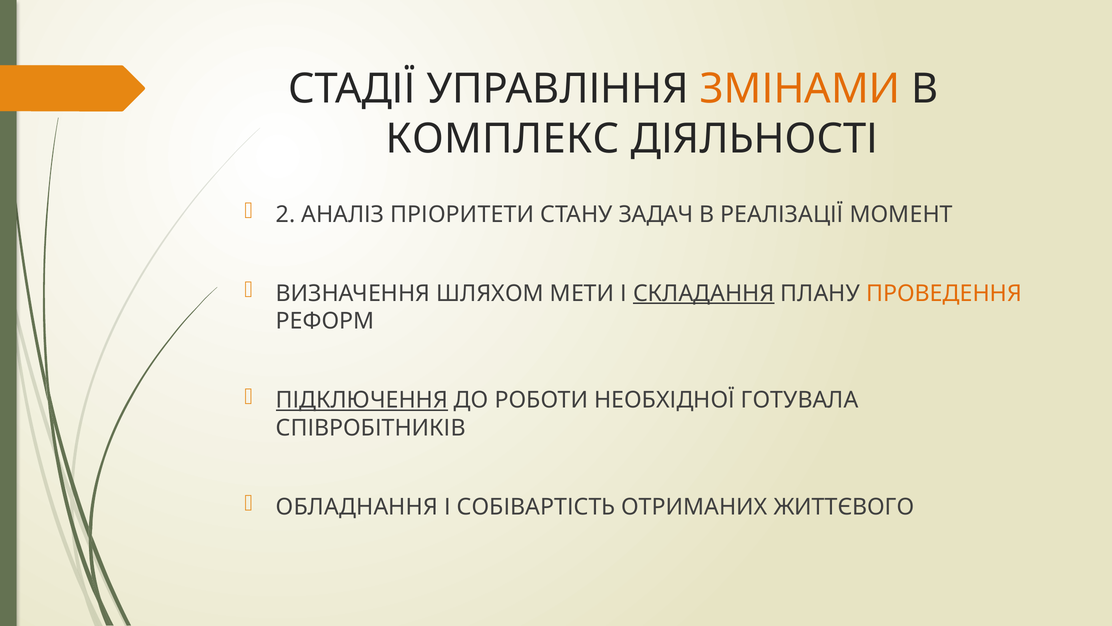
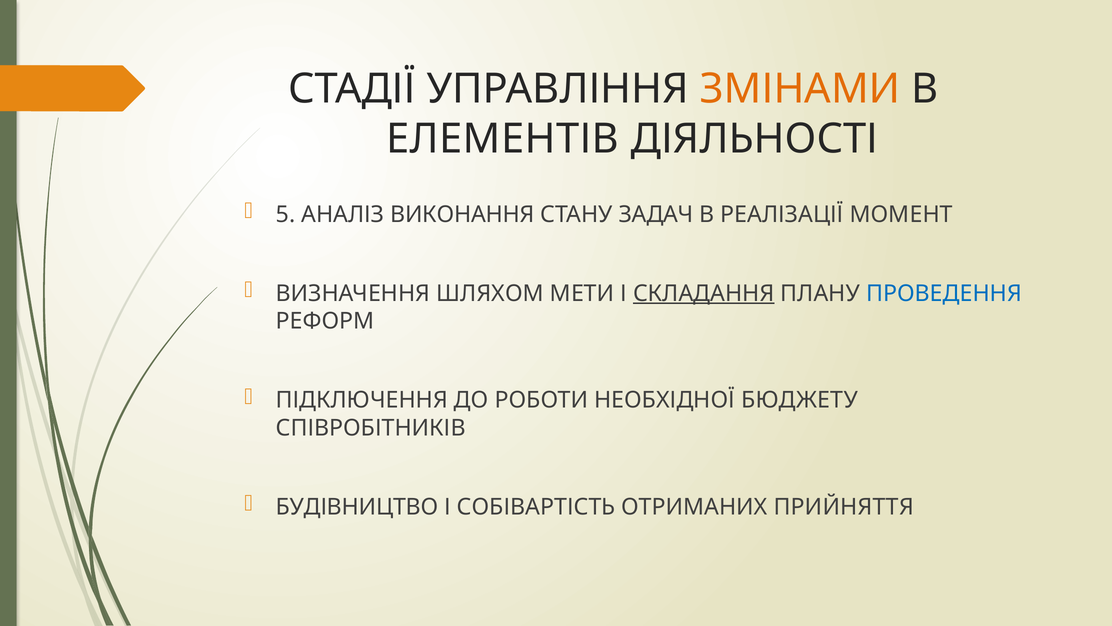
КОМПЛЕКС: КОМПЛЕКС -> ЕЛЕМЕНТІВ
2: 2 -> 5
ПРІОРИТЕТИ: ПРІОРИТЕТИ -> ВИКОНАННЯ
ПРОВЕДЕННЯ colour: orange -> blue
ПІДКЛЮЧЕННЯ underline: present -> none
ГОТУВАЛА: ГОТУВАЛА -> БЮДЖЕТУ
ОБЛАДНАННЯ: ОБЛАДНАННЯ -> БУДІВНИЦТВО
ЖИТТЄВОГО: ЖИТТЄВОГО -> ПРИЙНЯТТЯ
